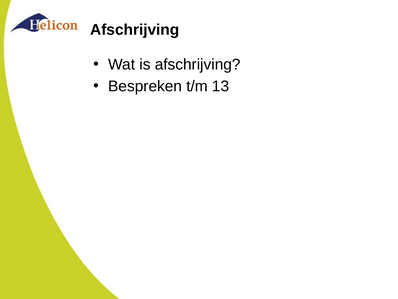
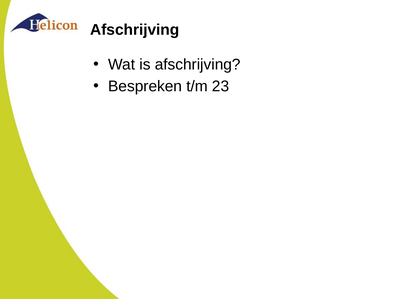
13: 13 -> 23
